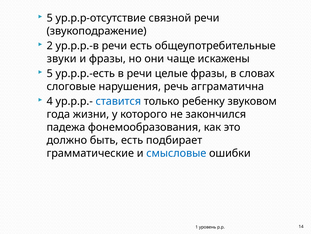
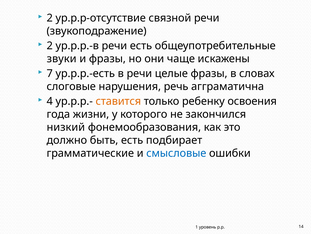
5 at (50, 18): 5 -> 2
5 at (50, 73): 5 -> 7
ставится colour: blue -> orange
звуковом: звуковом -> освоения
падежа: падежа -> низкий
